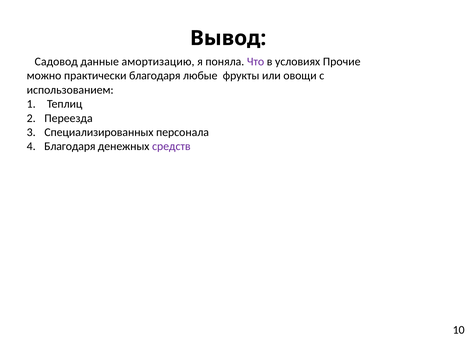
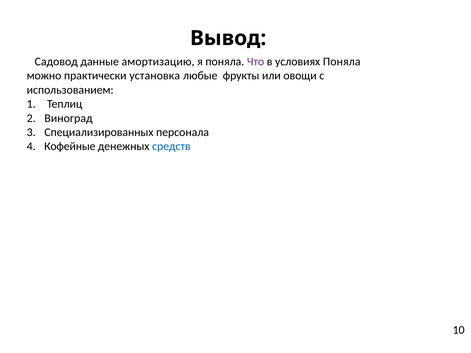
условиях Прочие: Прочие -> Поняла
практически благодаря: благодаря -> установка
Переезда: Переезда -> Виноград
Благодаря at (70, 146): Благодаря -> Кофейные
средств colour: purple -> blue
